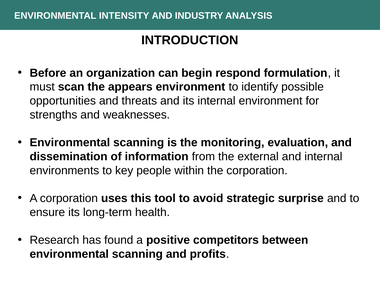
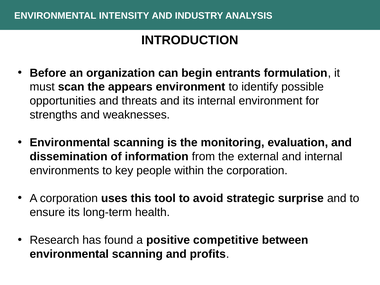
respond: respond -> entrants
competitors: competitors -> competitive
